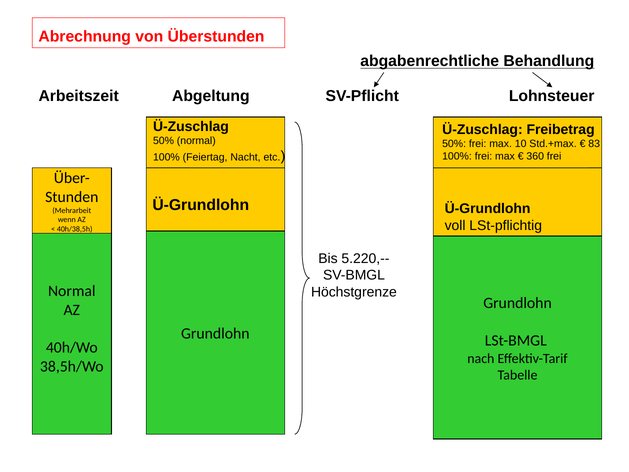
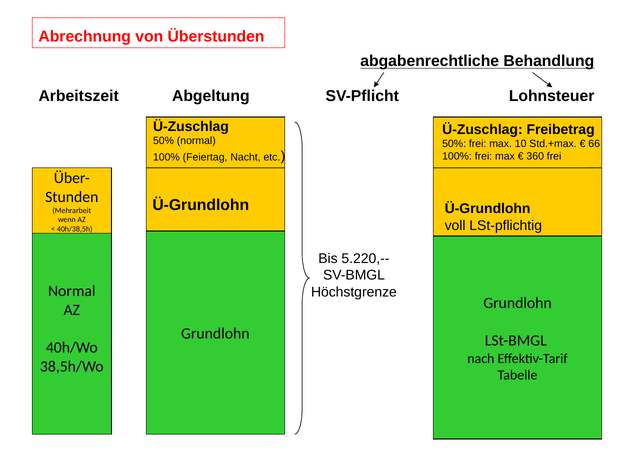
83: 83 -> 66
